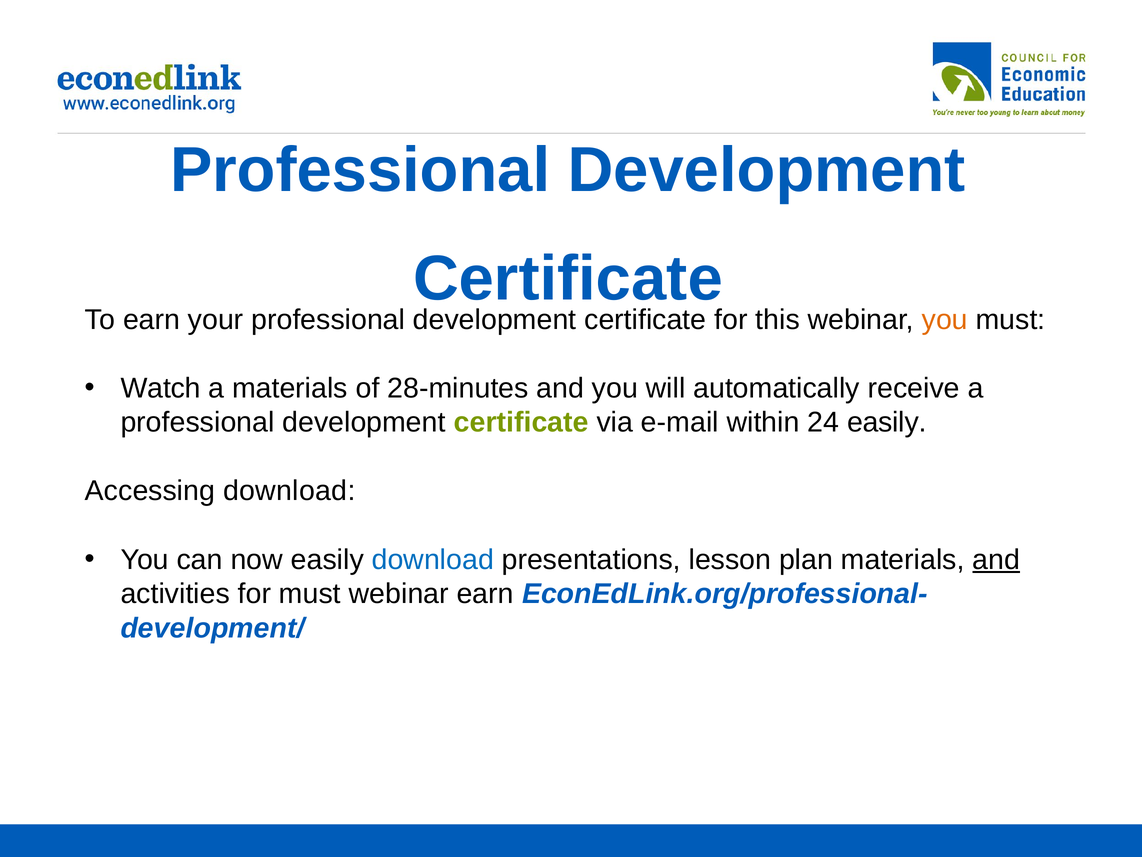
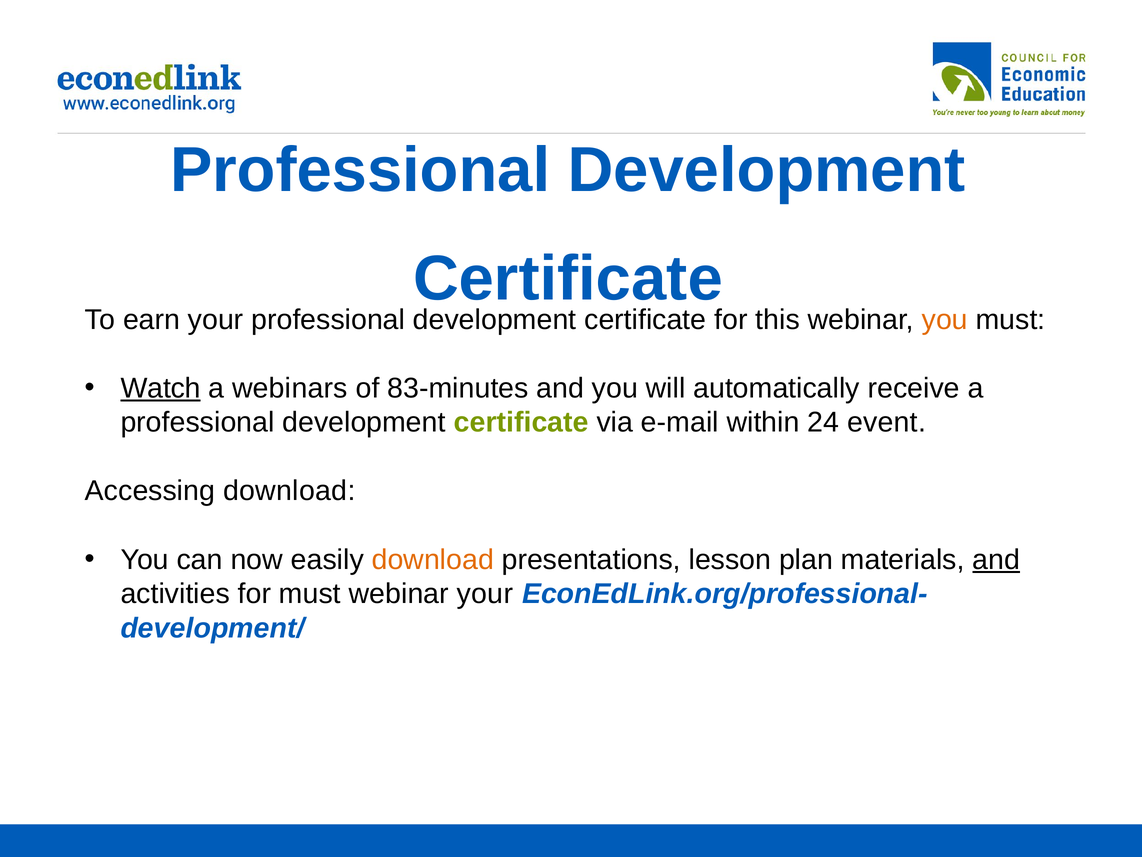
Watch underline: none -> present
a materials: materials -> webinars
28-minutes: 28-minutes -> 83-minutes
24 easily: easily -> event
download at (433, 559) colour: blue -> orange
webinar earn: earn -> your
